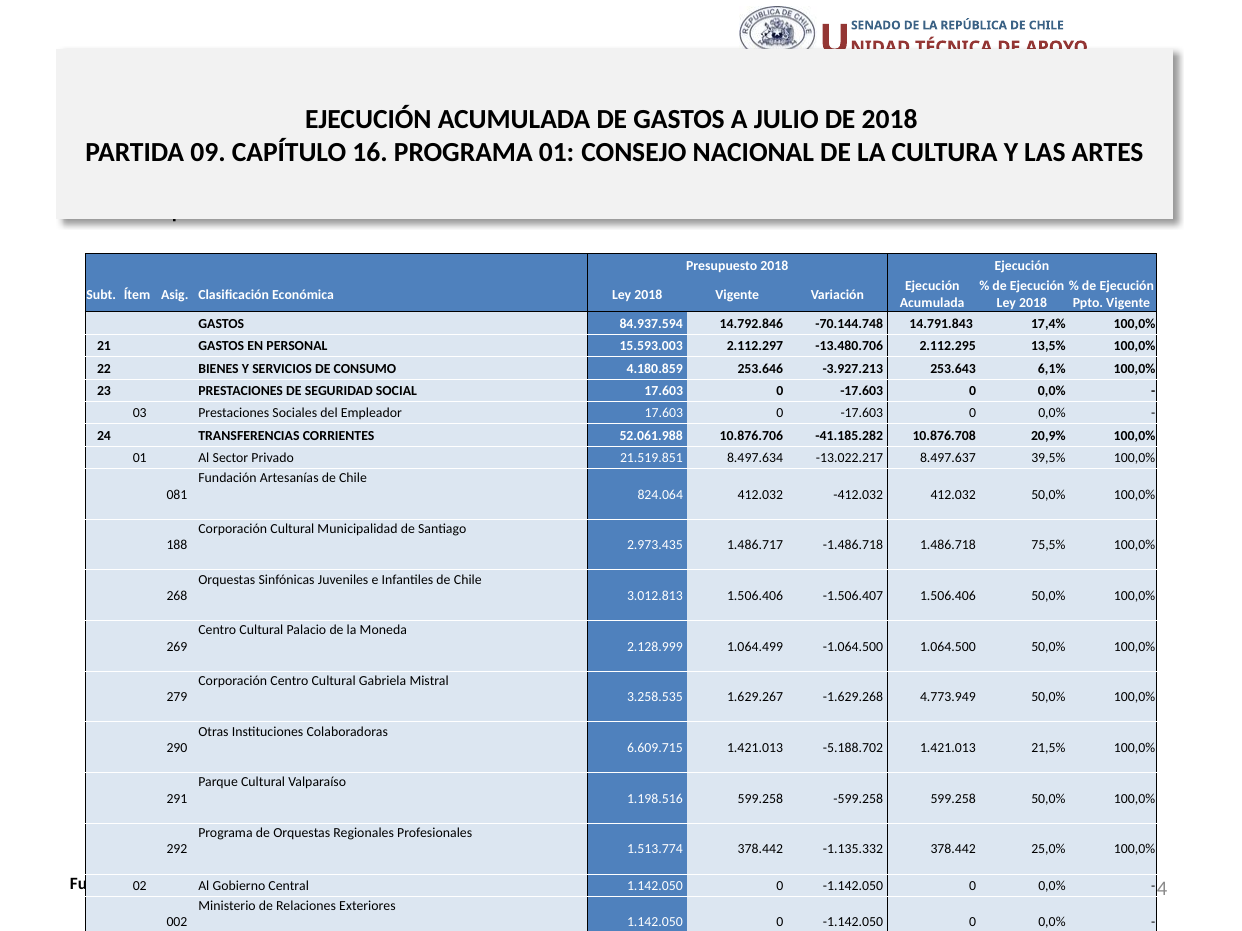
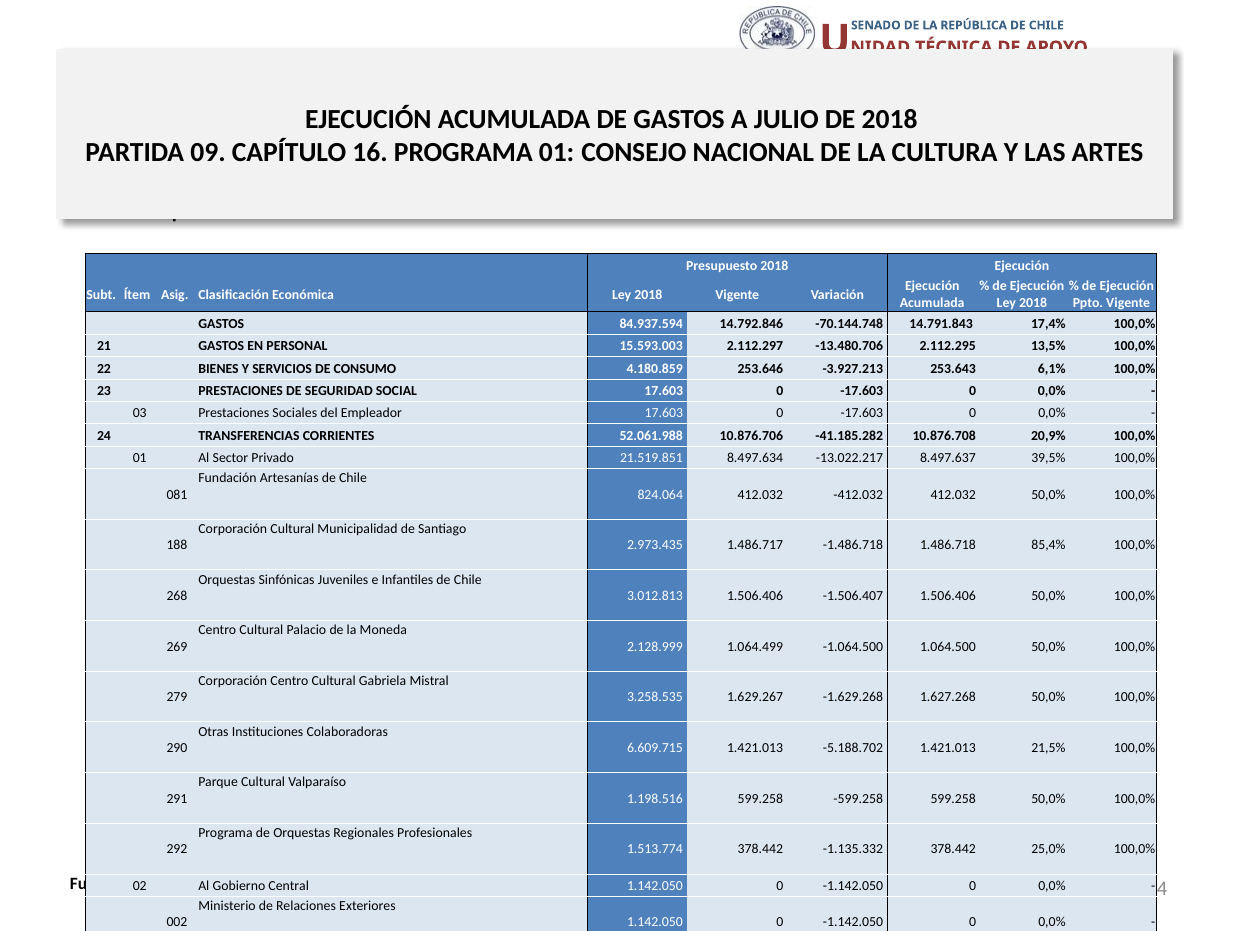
75,5%: 75,5% -> 85,4%
4.773.949: 4.773.949 -> 1.627.268
